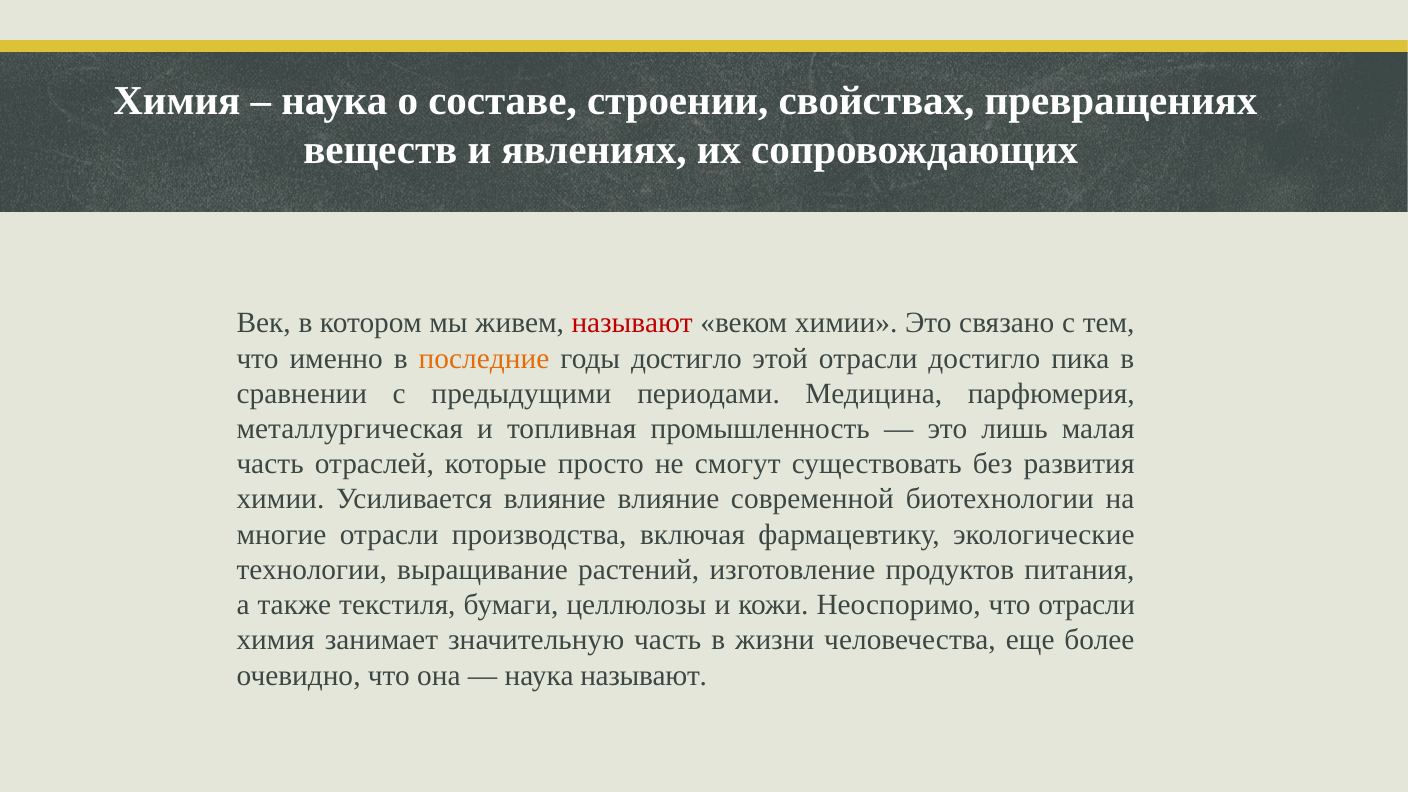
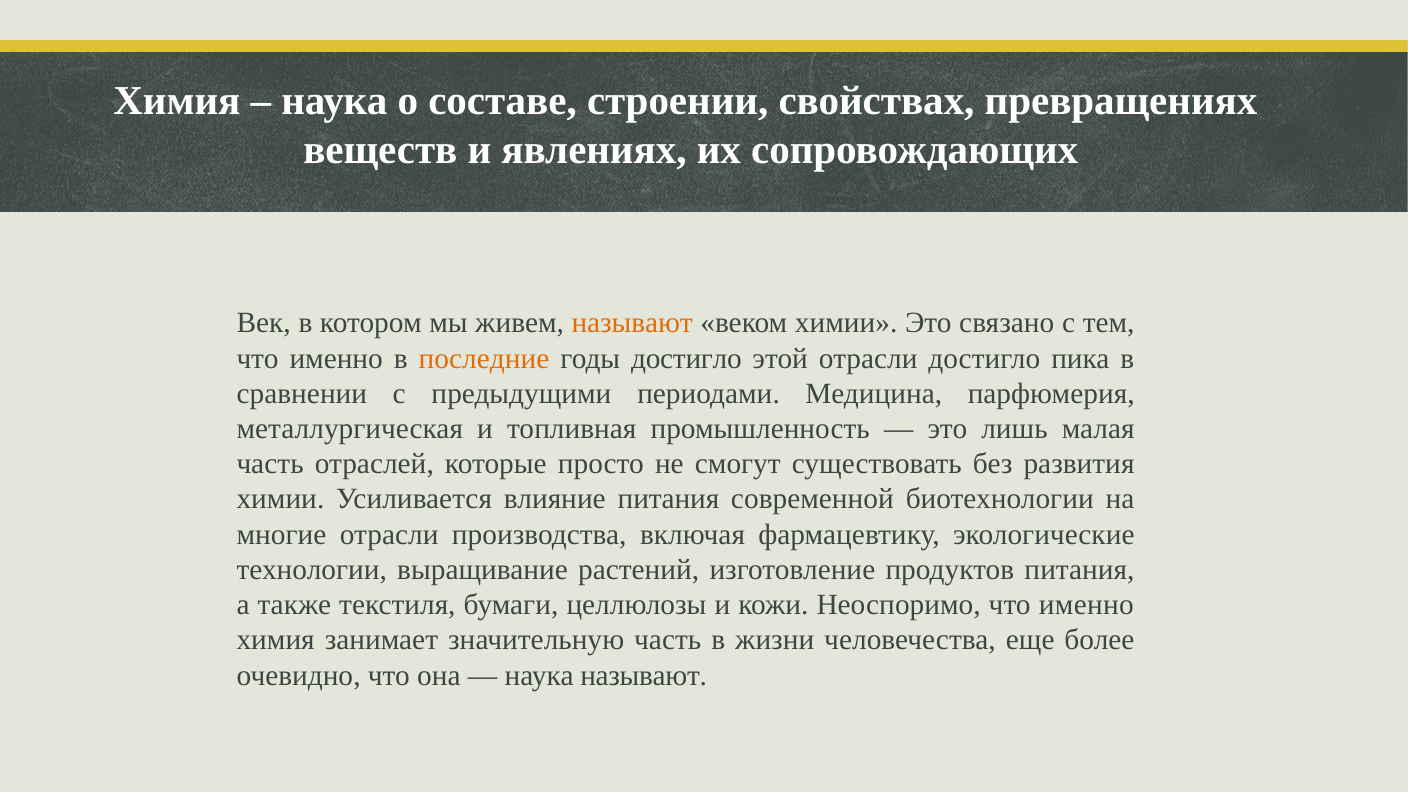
называют at (632, 323) colour: red -> orange
влияние влияние: влияние -> питания
Неоспоримо что отрасли: отрасли -> именно
